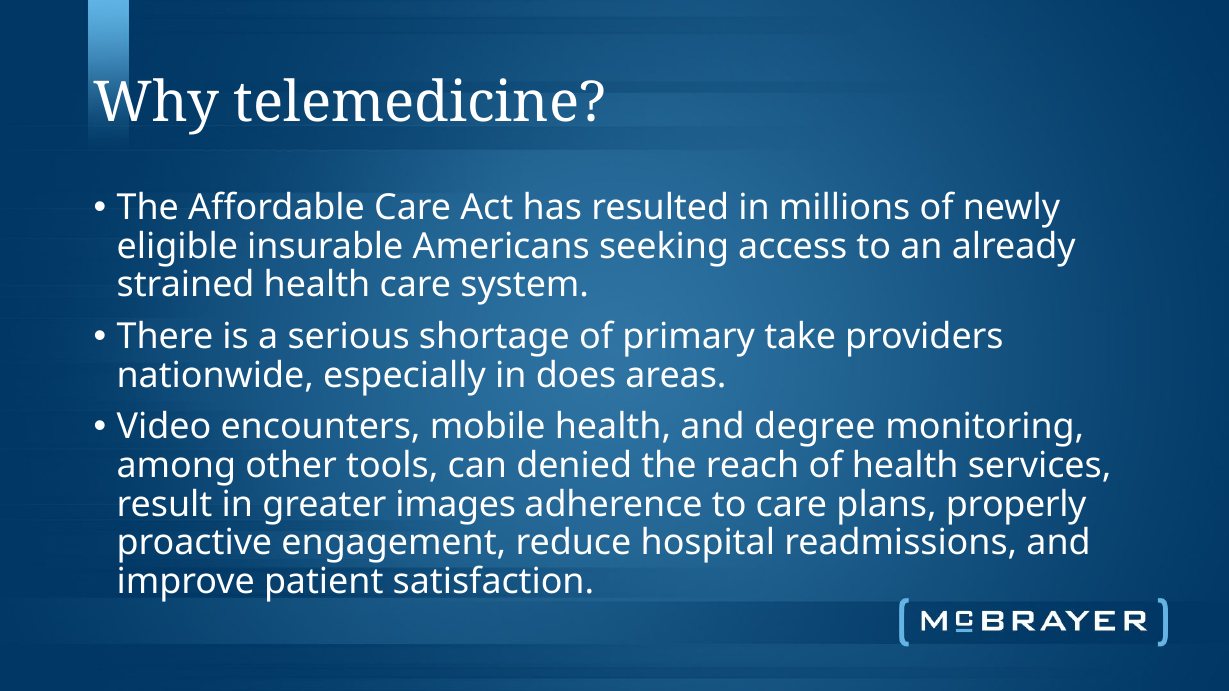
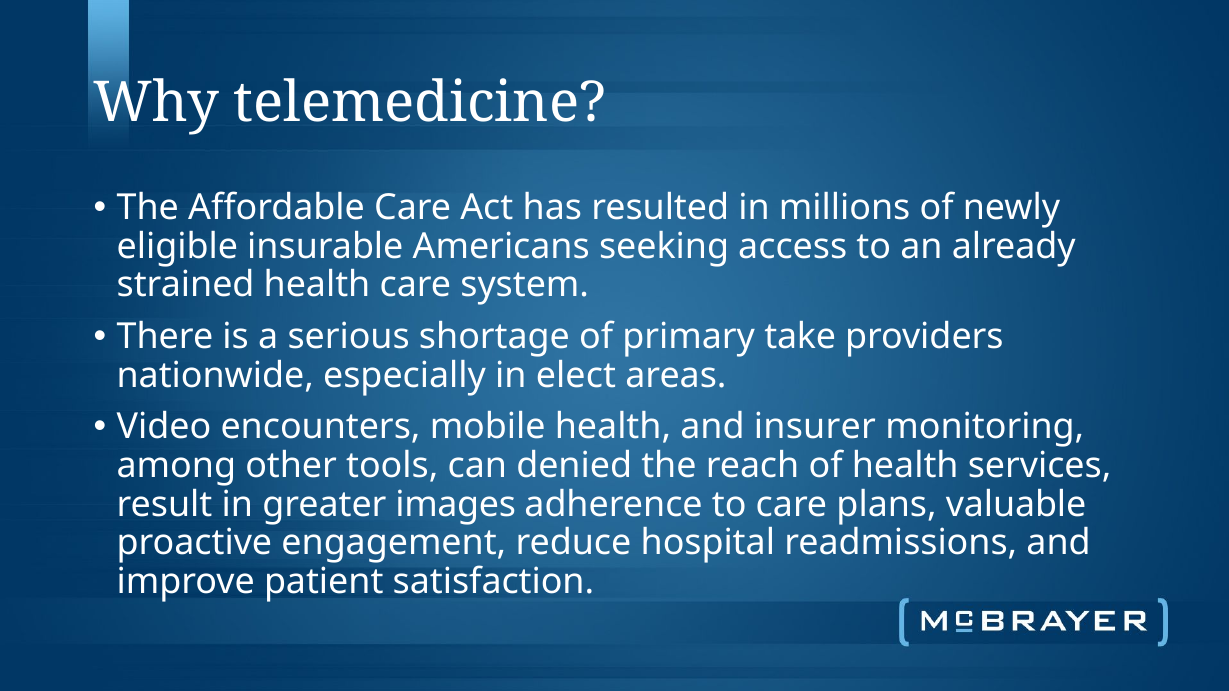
does: does -> elect
degree: degree -> insurer
properly: properly -> valuable
